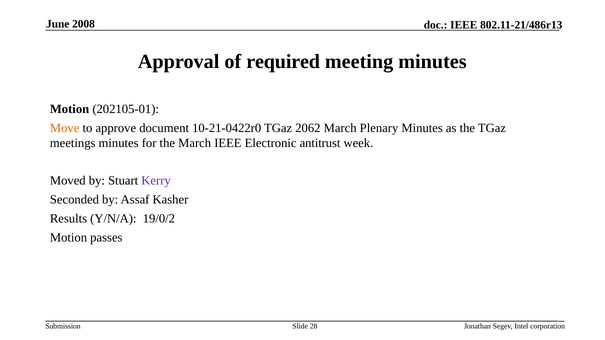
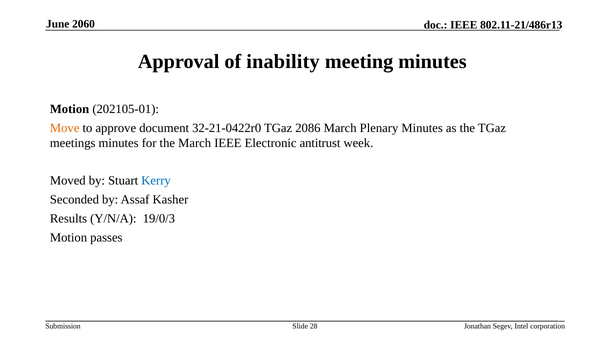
2008: 2008 -> 2060
required: required -> inability
10-21-0422r0: 10-21-0422r0 -> 32-21-0422r0
2062: 2062 -> 2086
Kerry colour: purple -> blue
19/0/2: 19/0/2 -> 19/0/3
